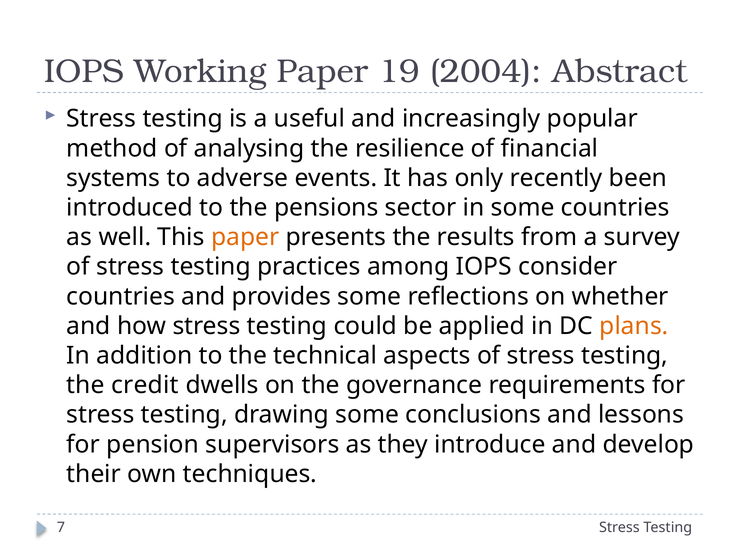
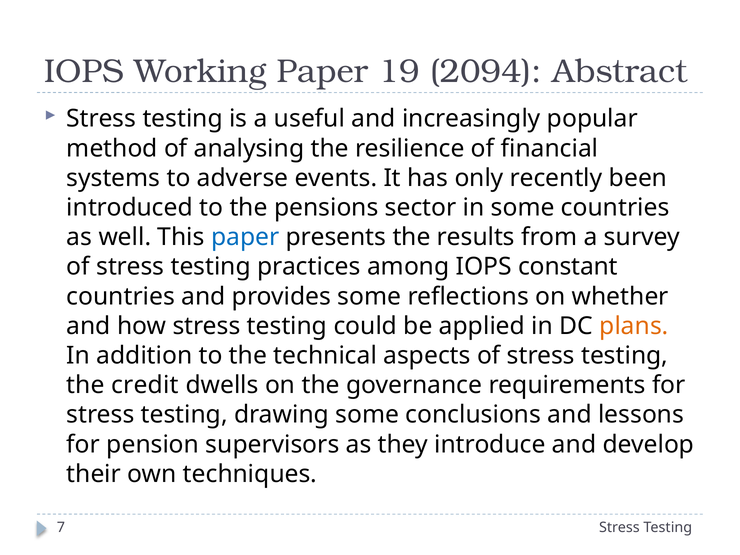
2004: 2004 -> 2094
paper at (245, 237) colour: orange -> blue
consider: consider -> constant
